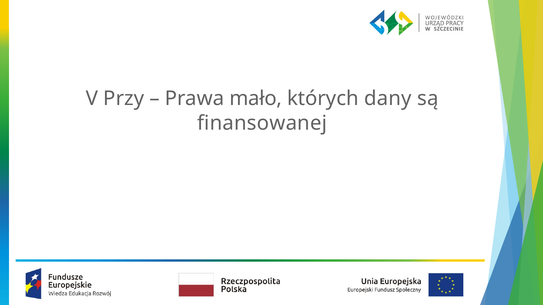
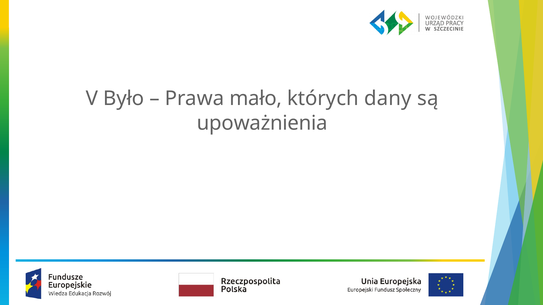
Przy: Przy -> Było
finansowanej: finansowanej -> upoważnienia
